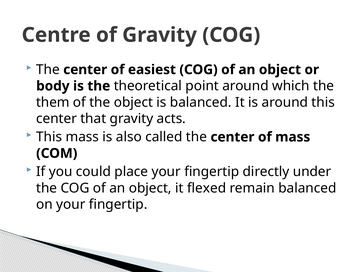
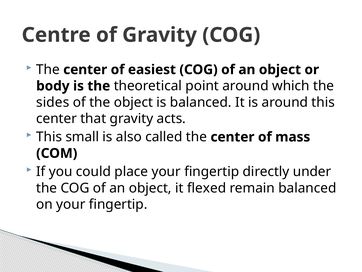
them: them -> sides
This mass: mass -> small
